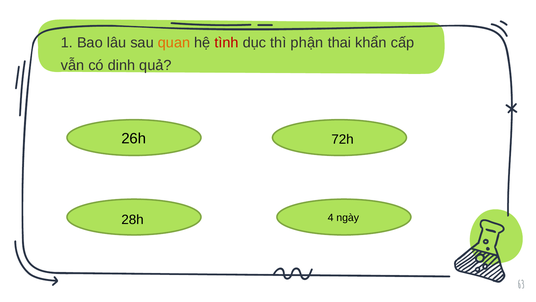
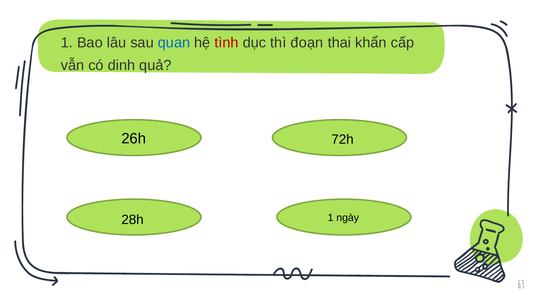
quan colour: orange -> blue
phận: phận -> đoạn
28h 4: 4 -> 1
